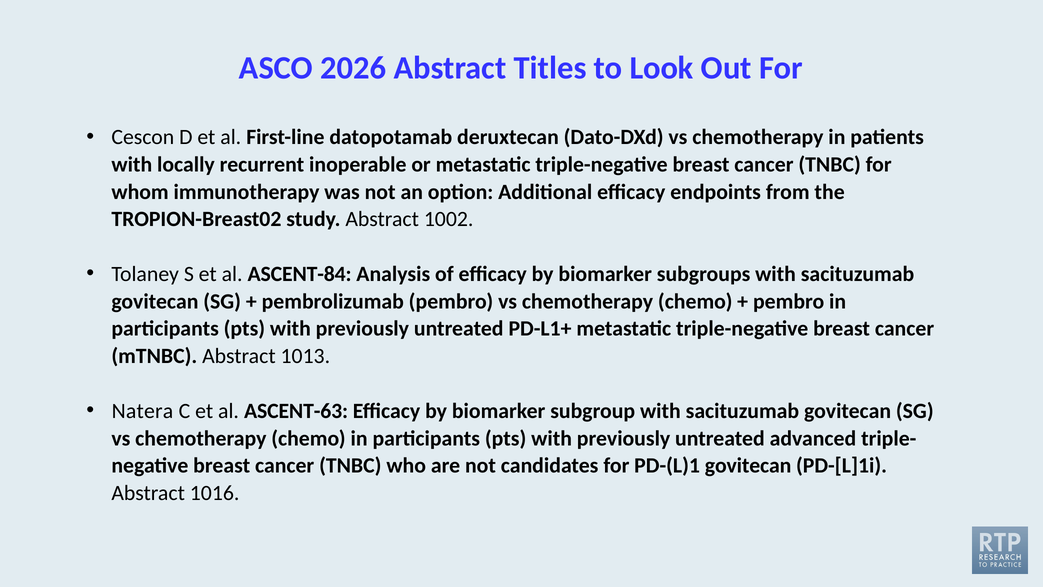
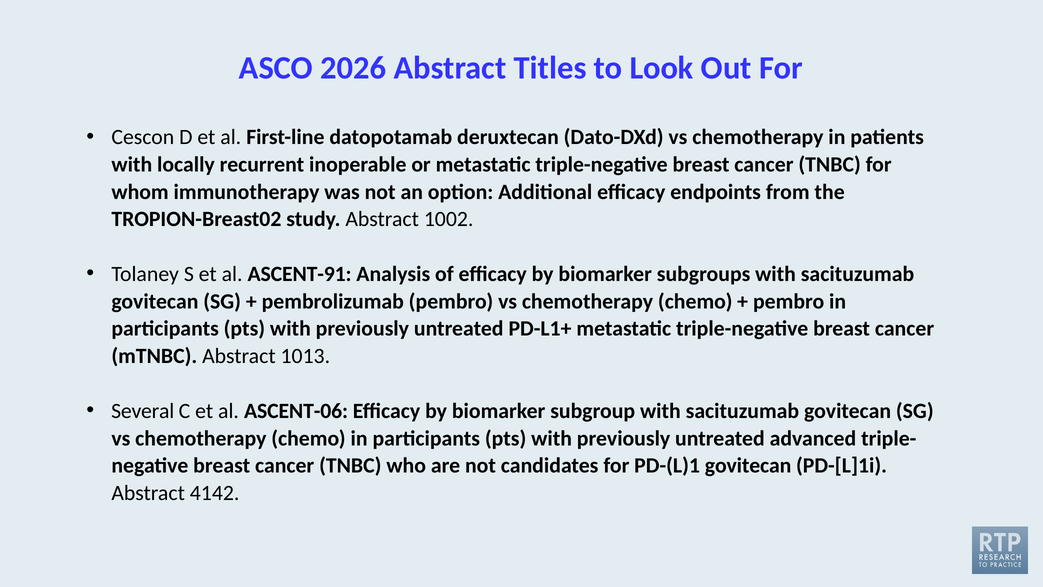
ASCENT-84: ASCENT-84 -> ASCENT-91
Natera: Natera -> Several
ASCENT-63: ASCENT-63 -> ASCENT-06
1016: 1016 -> 4142
